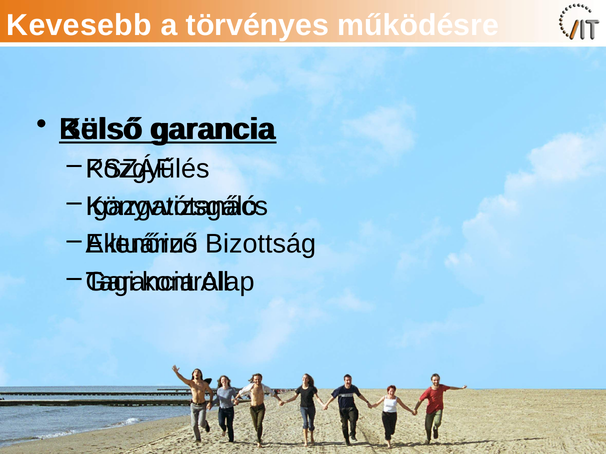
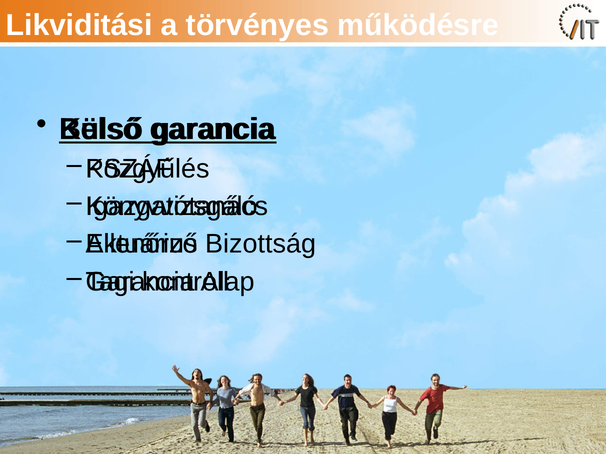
Kevesebb: Kevesebb -> Likviditási
